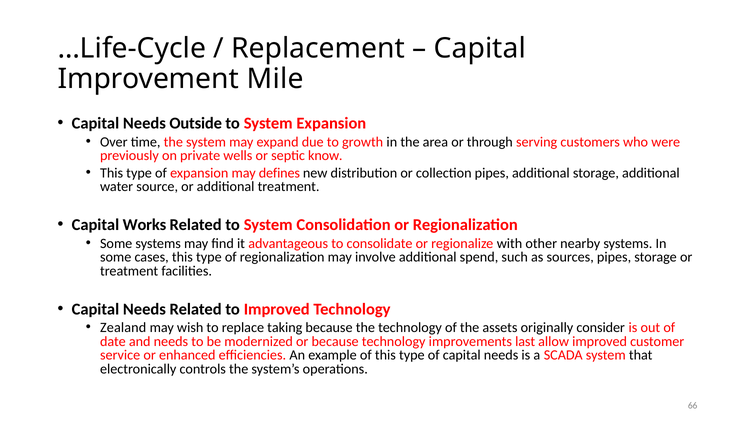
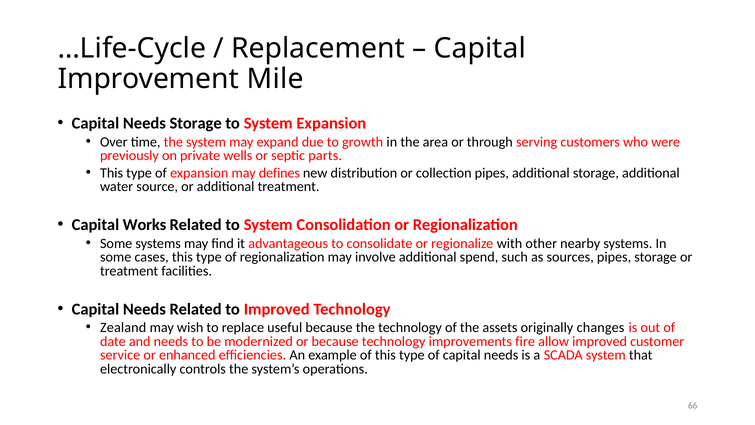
Needs Outside: Outside -> Storage
know: know -> parts
taking: taking -> useful
consider: consider -> changes
last: last -> fire
